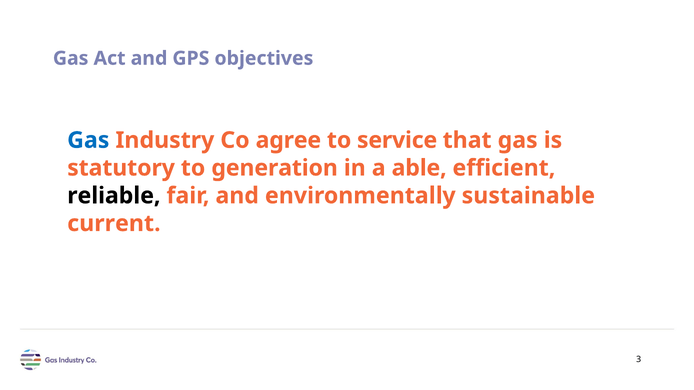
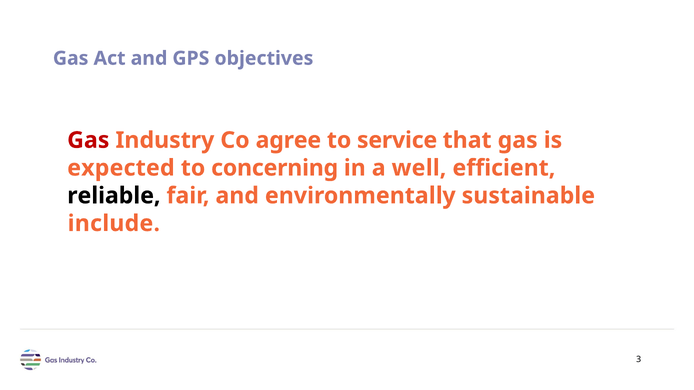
Gas at (88, 140) colour: blue -> red
statutory: statutory -> expected
generation: generation -> concerning
able: able -> well
current: current -> include
